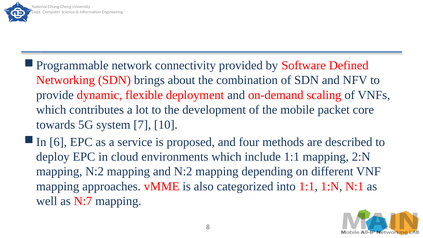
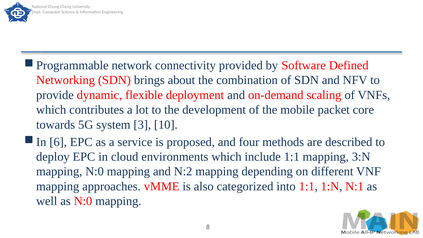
7: 7 -> 3
2:N: 2:N -> 3:N
mapping N:2: N:2 -> N:0
as N:7: N:7 -> N:0
